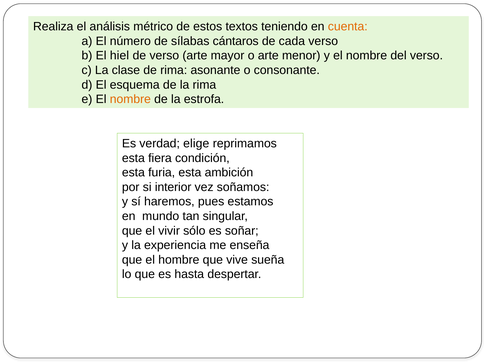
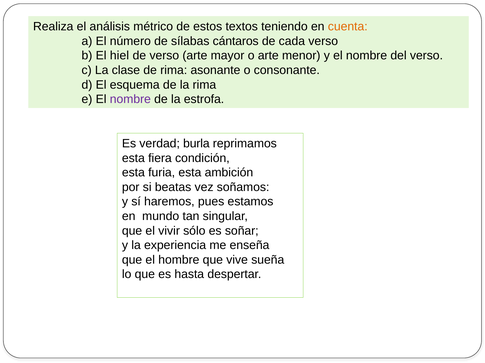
nombre at (130, 99) colour: orange -> purple
elige: elige -> burla
interior: interior -> beatas
